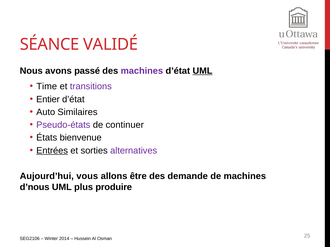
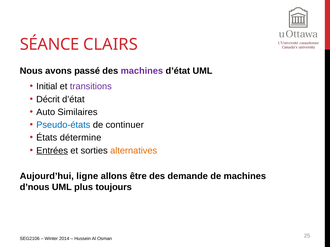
VALIDÉ: VALIDÉ -> CLAIRS
UML at (203, 71) underline: present -> none
Time: Time -> Initial
Entier: Entier -> Décrit
Pseudo-états colour: purple -> blue
bienvenue: bienvenue -> détermine
alternatives colour: purple -> orange
vous: vous -> ligne
produire: produire -> toujours
